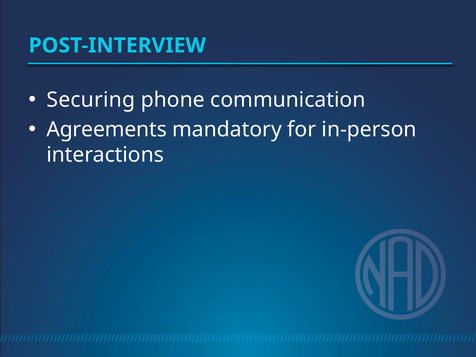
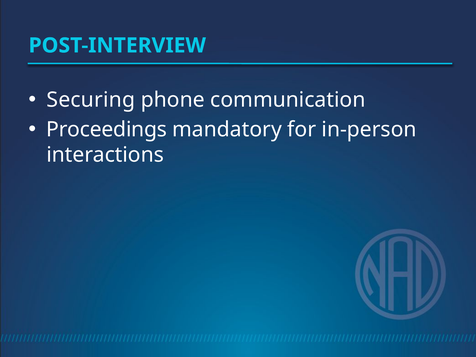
Agreements: Agreements -> Proceedings
